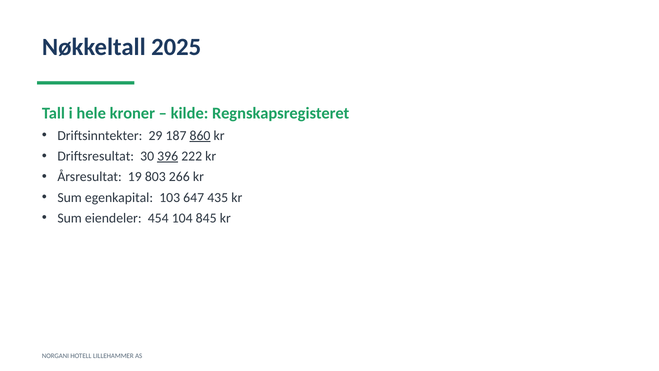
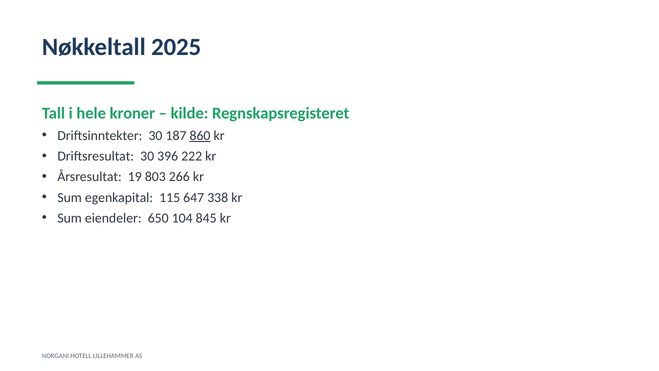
Driftsinntekter 29: 29 -> 30
396 underline: present -> none
103: 103 -> 115
435: 435 -> 338
454: 454 -> 650
